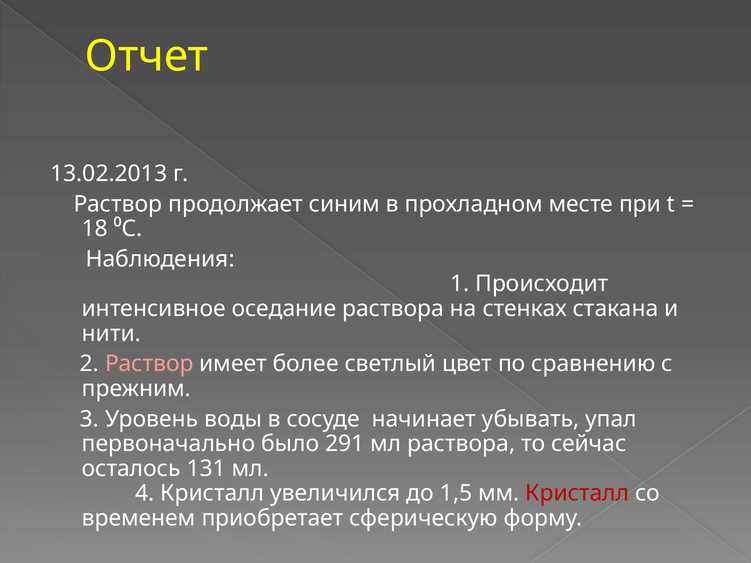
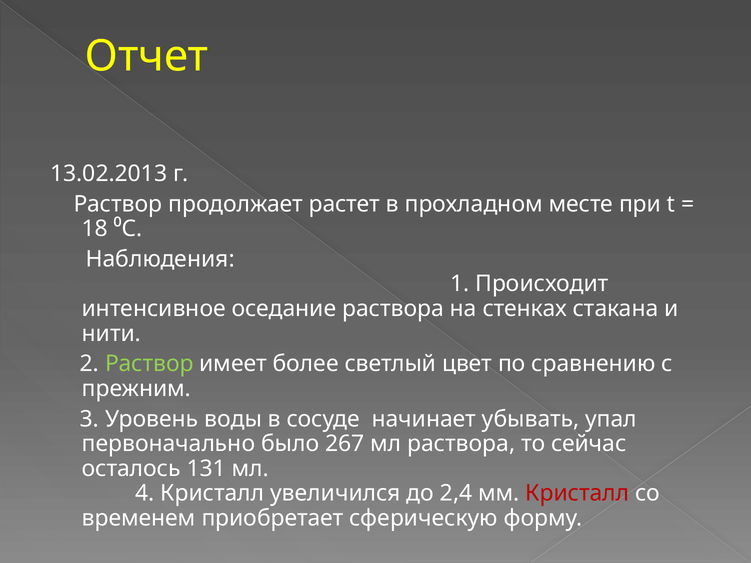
синим: синим -> растет
Раствор at (149, 364) colour: pink -> light green
291: 291 -> 267
1,5: 1,5 -> 2,4
